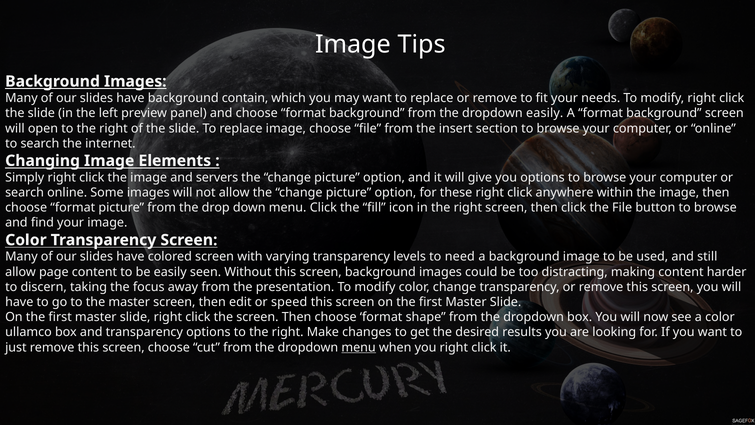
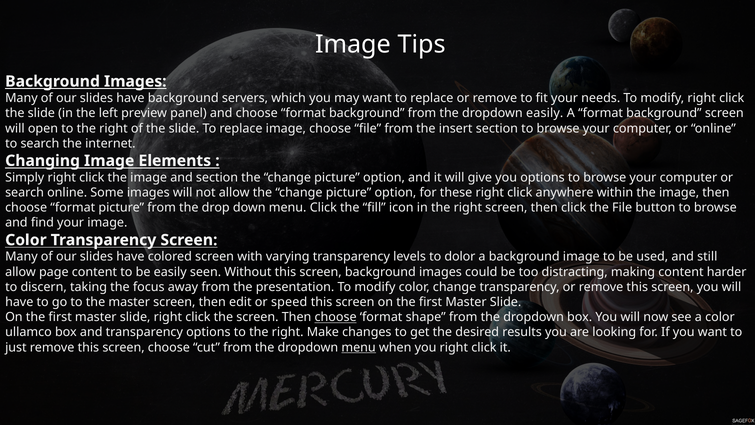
contain: contain -> servers
and servers: servers -> section
need: need -> dolor
choose at (336, 317) underline: none -> present
